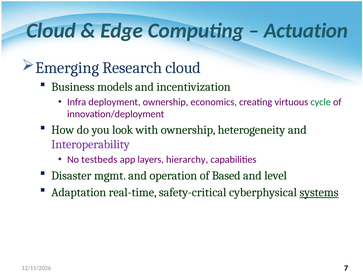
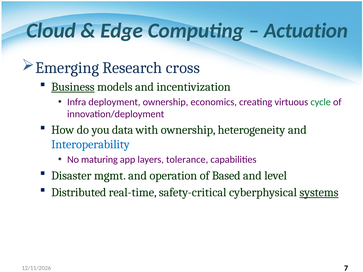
Research cloud: cloud -> cross
Business underline: none -> present
look: look -> data
Interoperability colour: purple -> blue
testbeds: testbeds -> maturing
hierarchy: hierarchy -> tolerance
Adaptation: Adaptation -> Distributed
